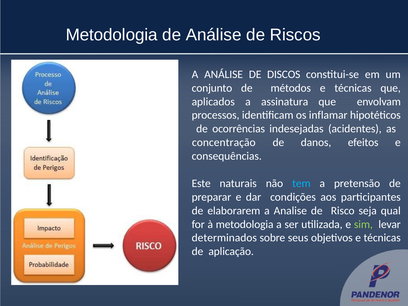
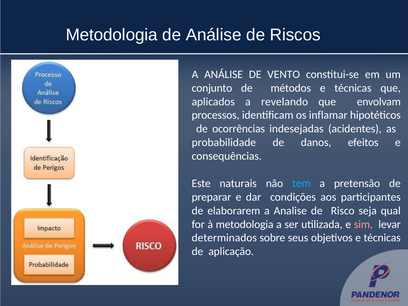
DISCOS: DISCOS -> VENTO
assinatura: assinatura -> revelando
concentração: concentração -> probabilidade
sim colour: light green -> pink
